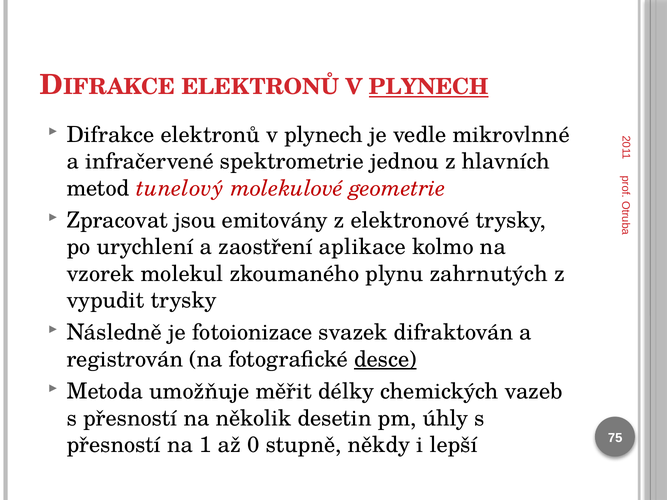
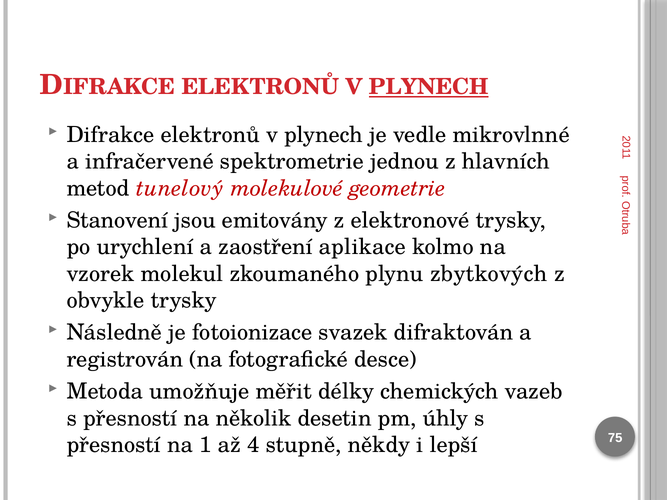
Zpracovat: Zpracovat -> Stanovení
zahrnutých: zahrnutých -> zbytkových
vypudit: vypudit -> obvykle
desce underline: present -> none
až 0: 0 -> 4
